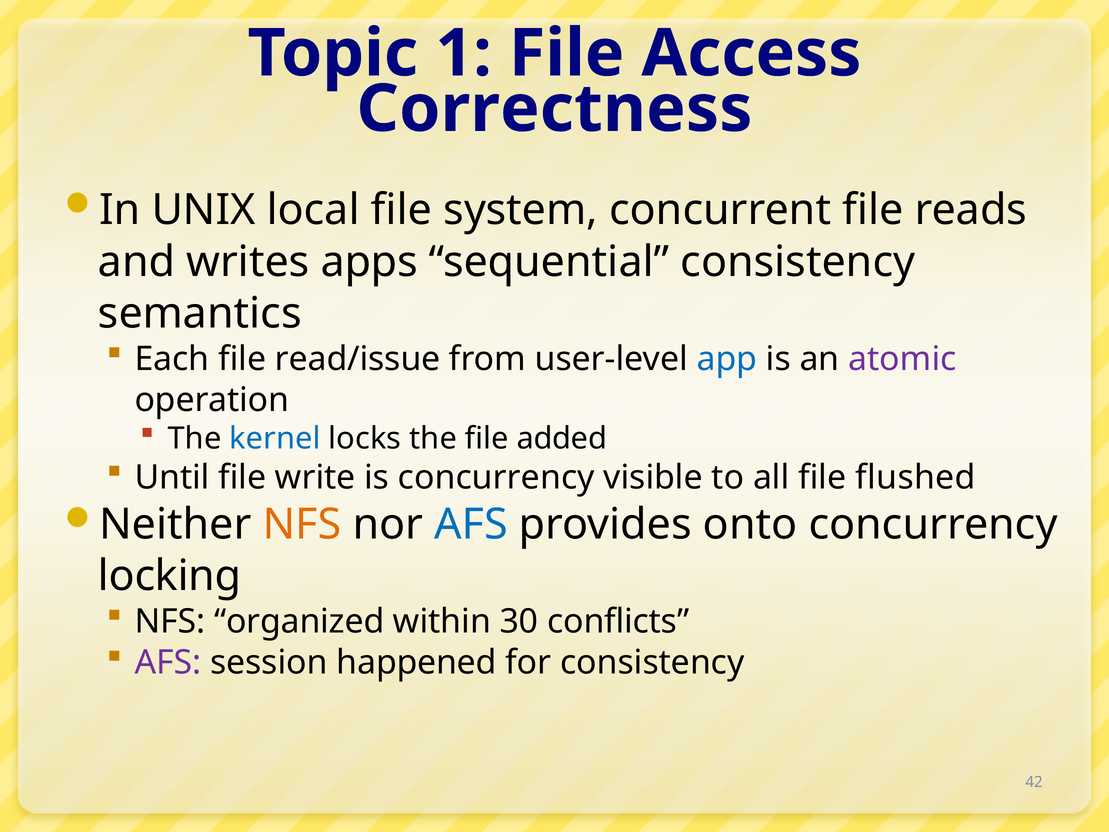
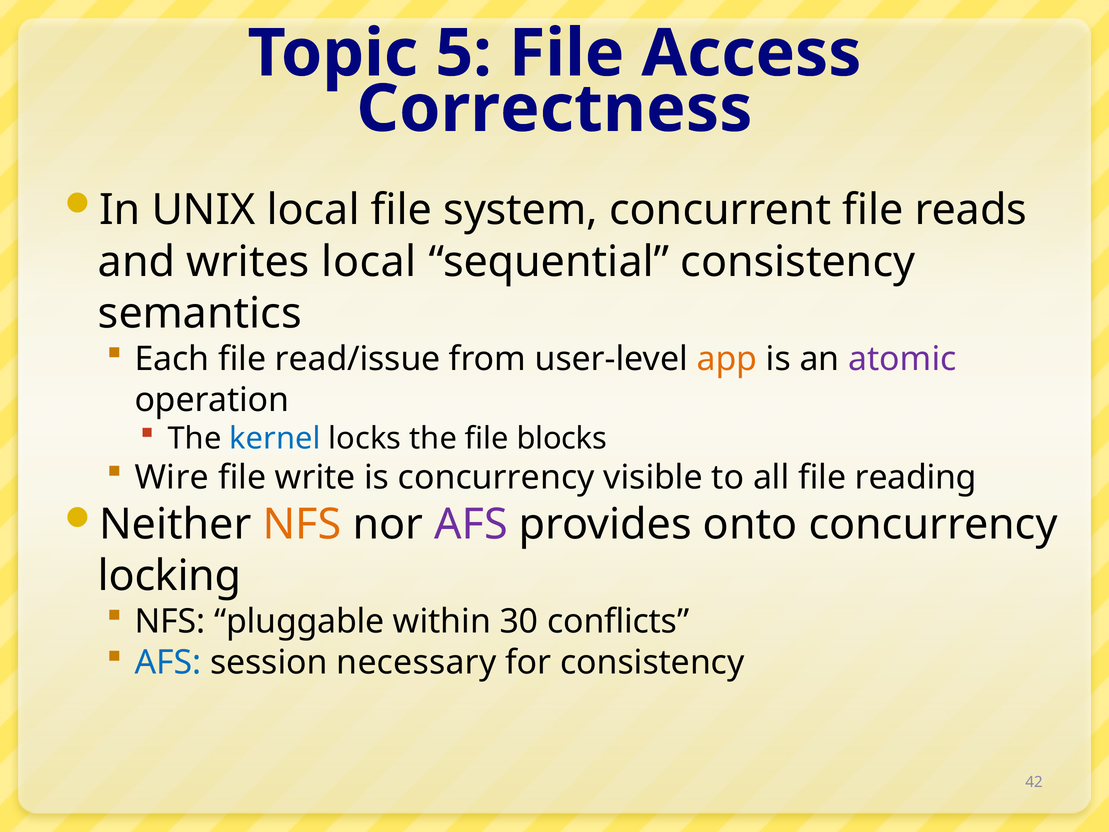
1: 1 -> 5
writes apps: apps -> local
app colour: blue -> orange
added: added -> blocks
Until: Until -> Wire
flushed: flushed -> reading
AFS at (471, 524) colour: blue -> purple
organized: organized -> pluggable
AFS at (168, 662) colour: purple -> blue
happened: happened -> necessary
